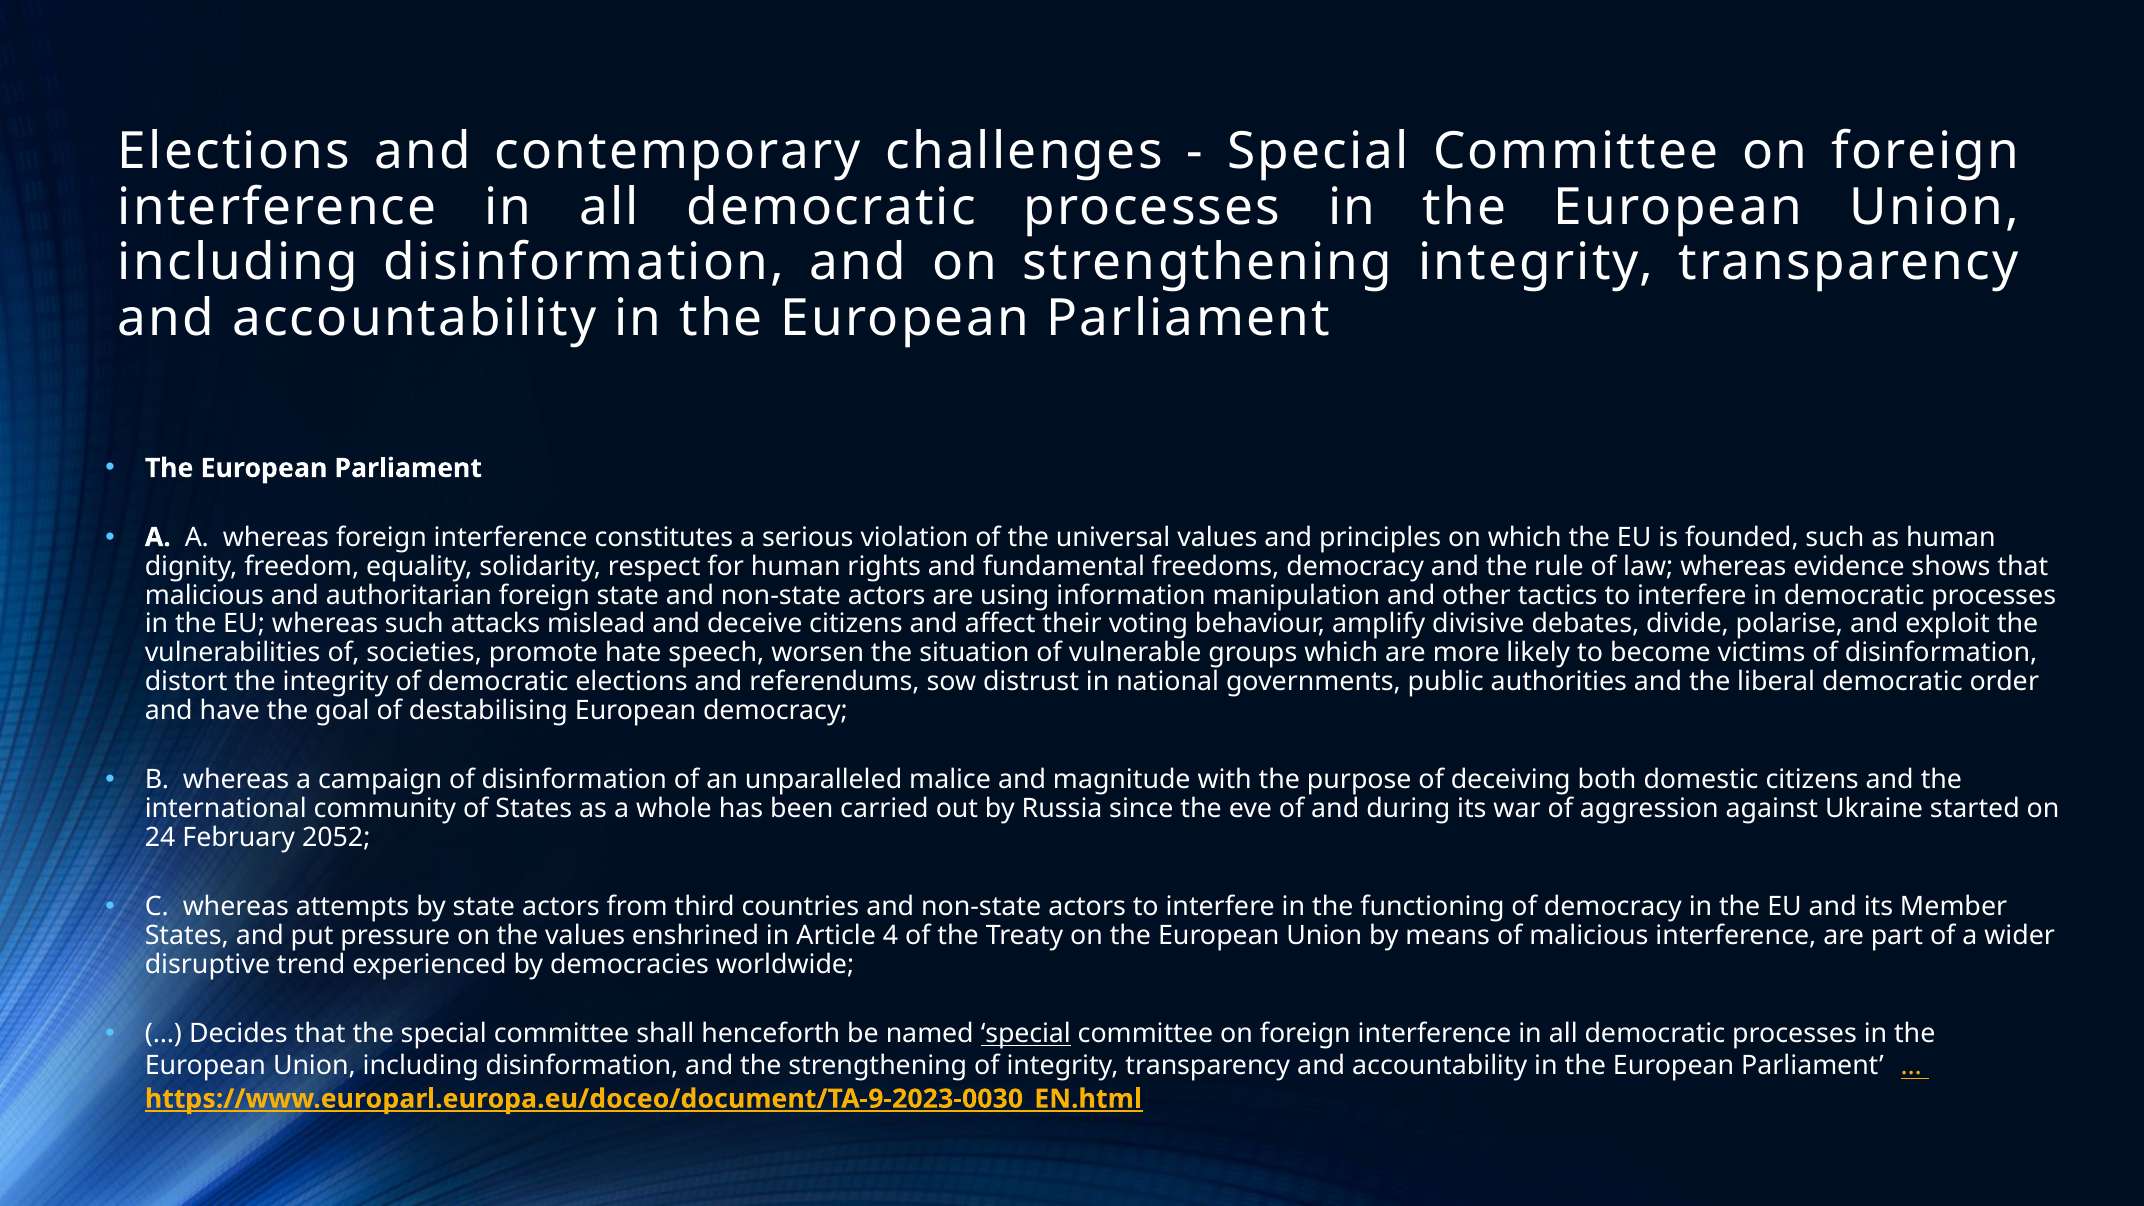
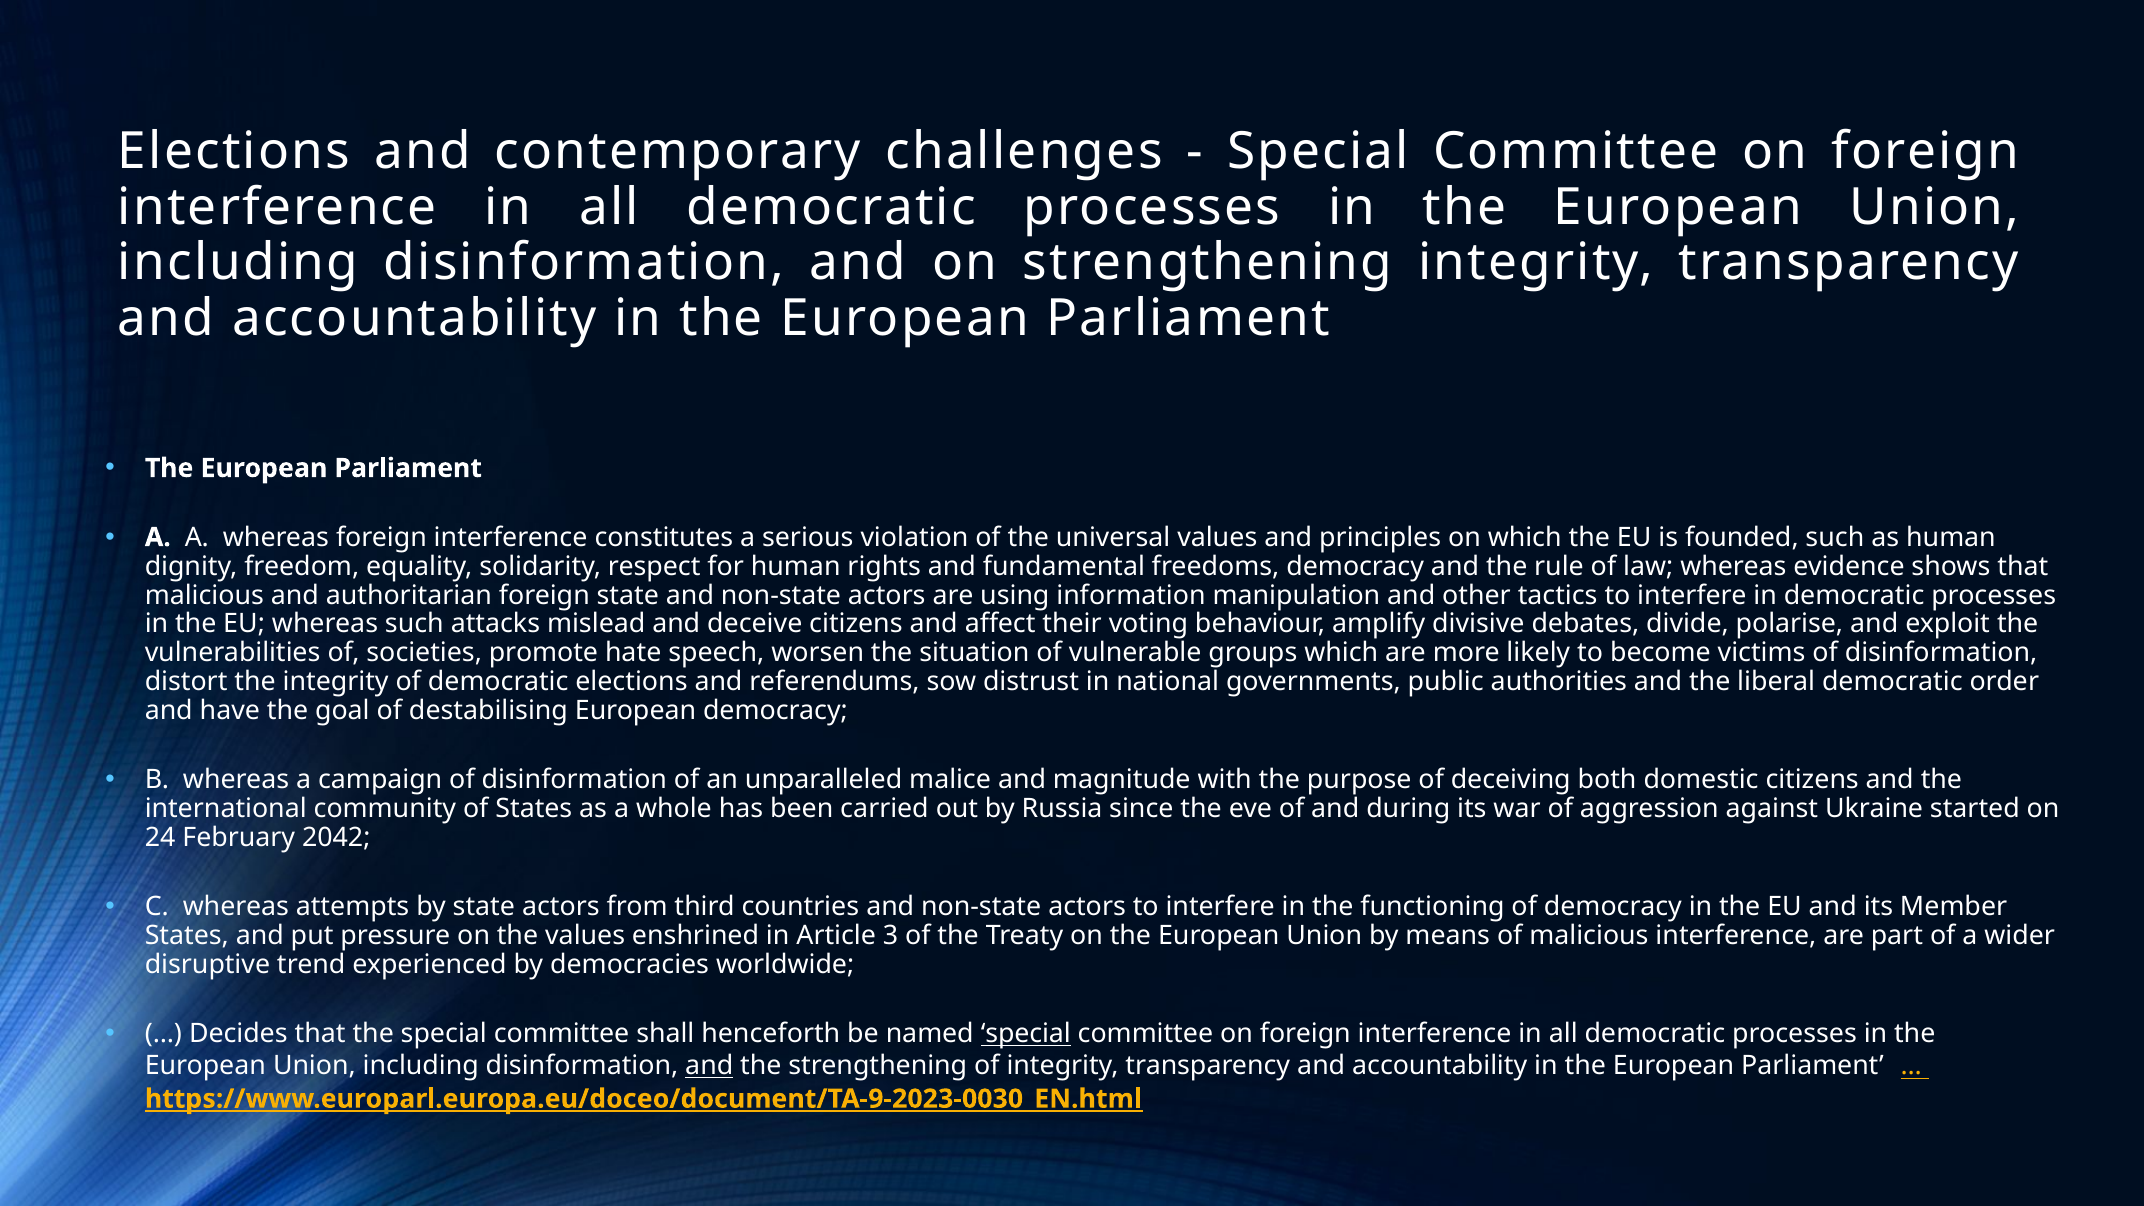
2052: 2052 -> 2042
4: 4 -> 3
and at (709, 1066) underline: none -> present
